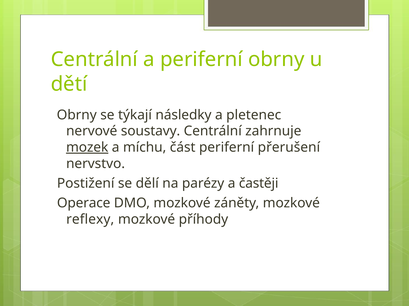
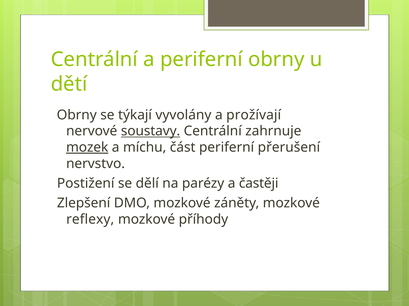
následky: následky -> vyvolány
pletenec: pletenec -> prožívají
soustavy underline: none -> present
Operace: Operace -> Zlepšení
